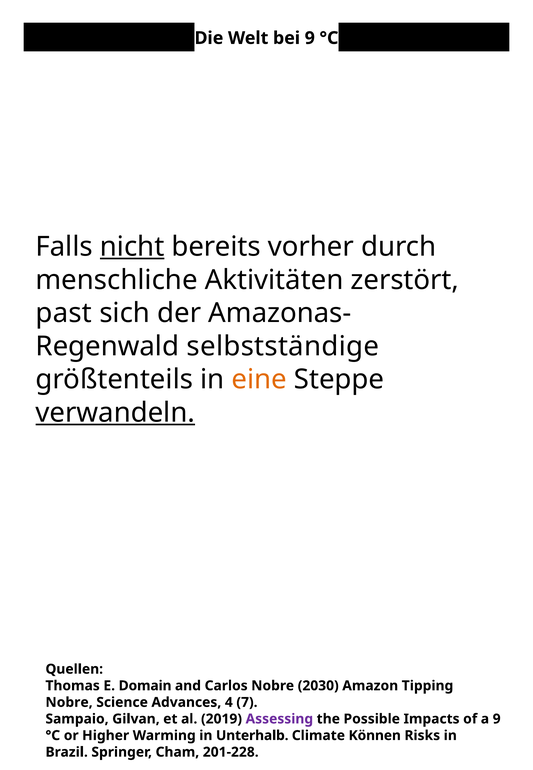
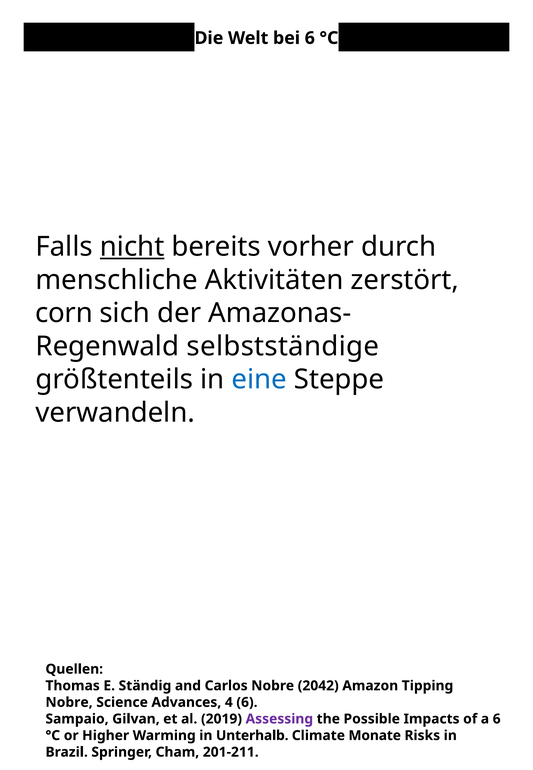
bei 9: 9 -> 6
past: past -> corn
eine colour: orange -> blue
verwandeln underline: present -> none
Domain: Domain -> Ständig
2030: 2030 -> 2042
4 7: 7 -> 6
a 9: 9 -> 6
Können: Können -> Monate
201-228: 201-228 -> 201-211
